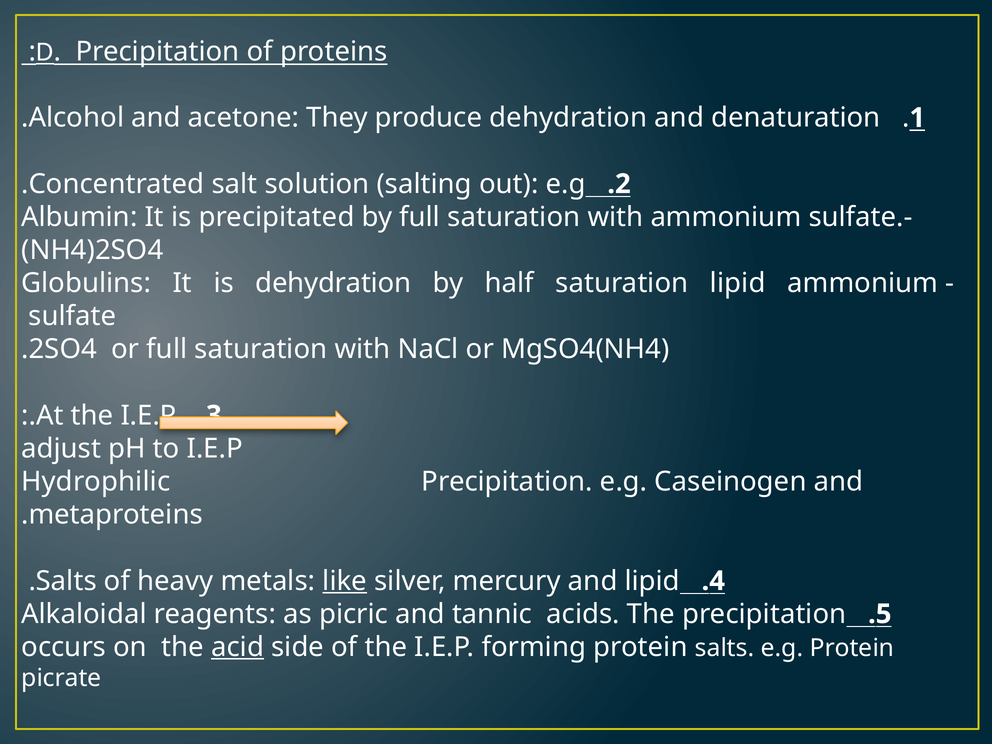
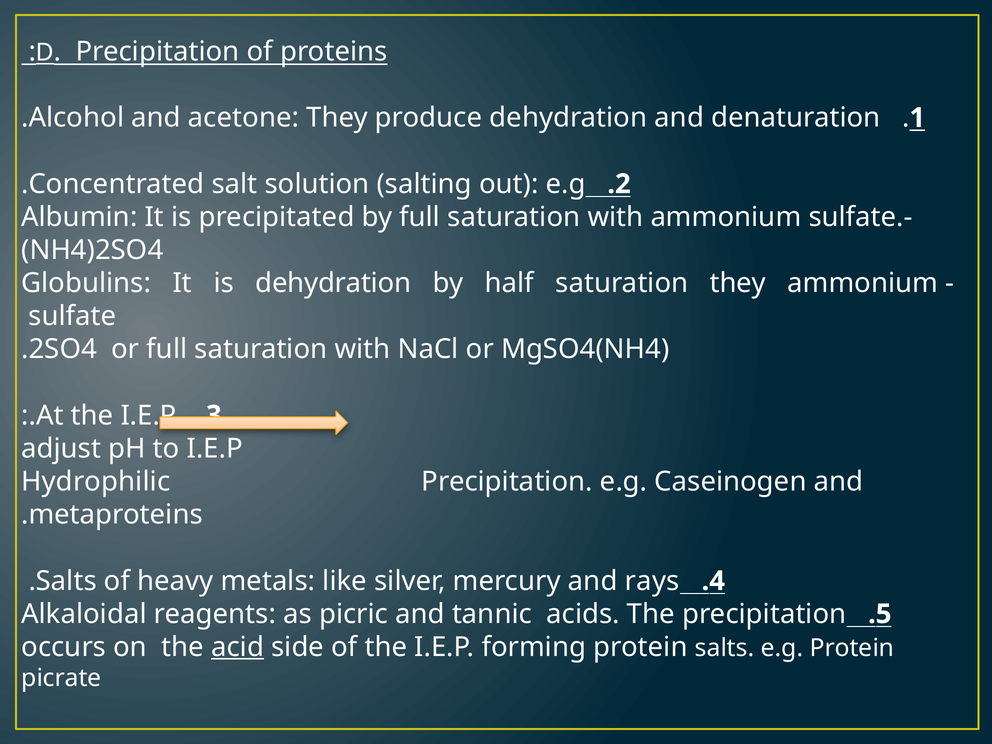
saturation lipid: lipid -> they
like underline: present -> none
and lipid: lipid -> rays
